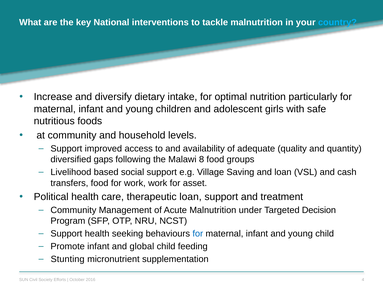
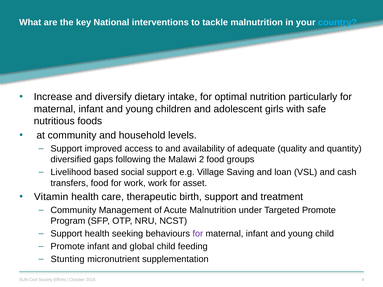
8: 8 -> 2
Political: Political -> Vitamin
therapeutic loan: loan -> birth
Targeted Decision: Decision -> Promote
for at (198, 234) colour: blue -> purple
